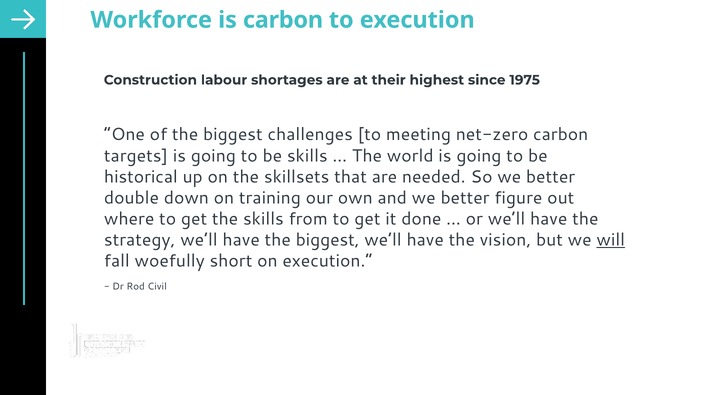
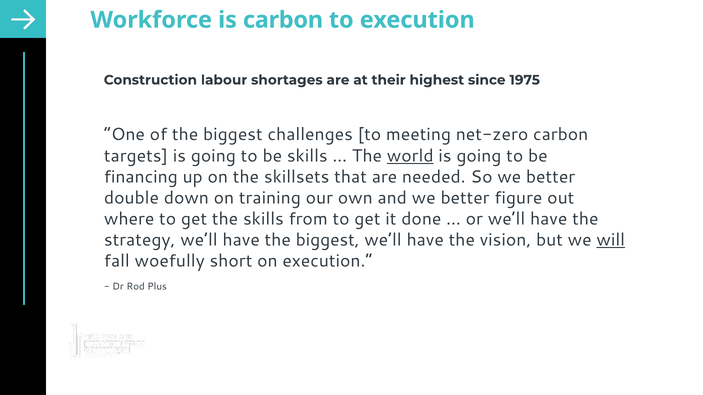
world underline: none -> present
historical: historical -> financing
Civil: Civil -> Plus
